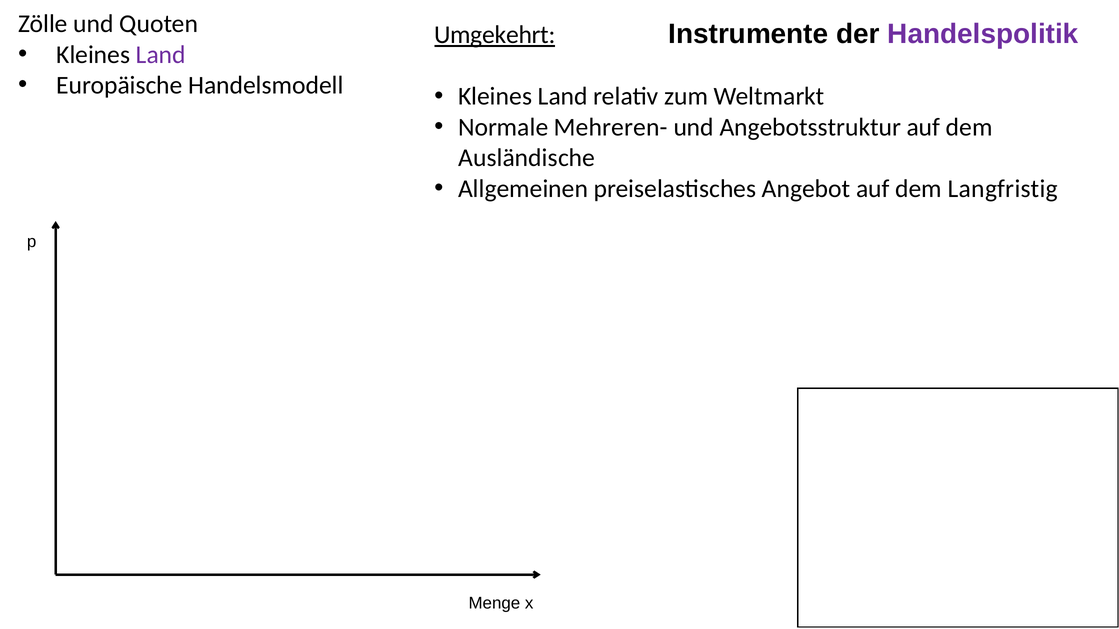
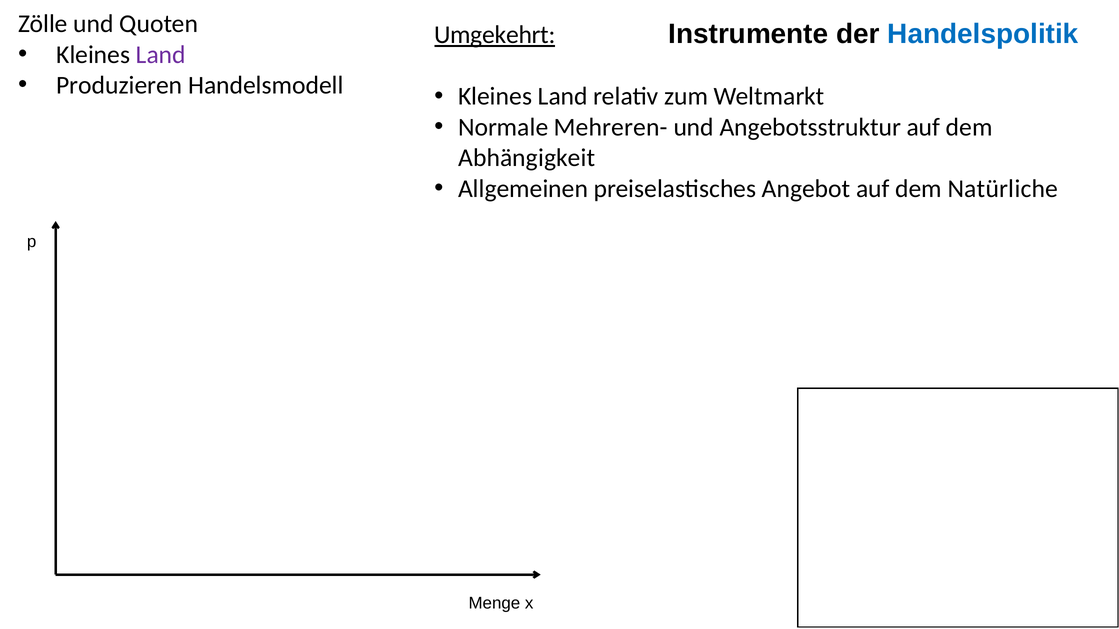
Handelspolitik colour: purple -> blue
Europäische: Europäische -> Produzieren
Ausländische: Ausländische -> Abhängigkeit
Langfristig: Langfristig -> Natürliche
